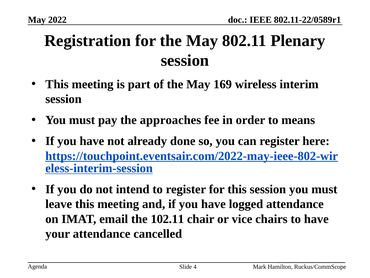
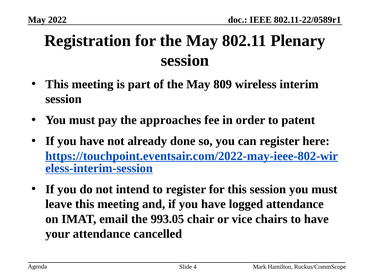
169: 169 -> 809
means: means -> patent
102.11: 102.11 -> 993.05
